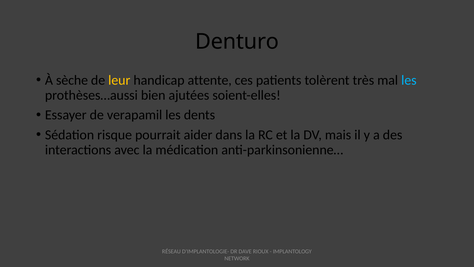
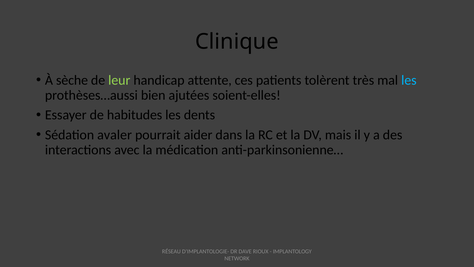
Denturo: Denturo -> Clinique
leur colour: yellow -> light green
verapamil: verapamil -> habitudes
risque: risque -> avaler
